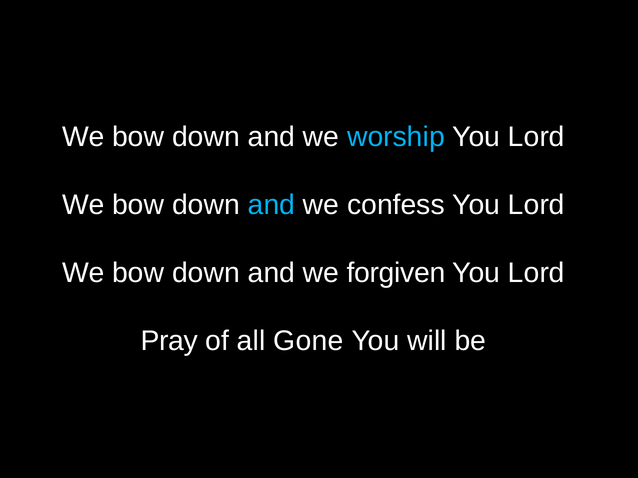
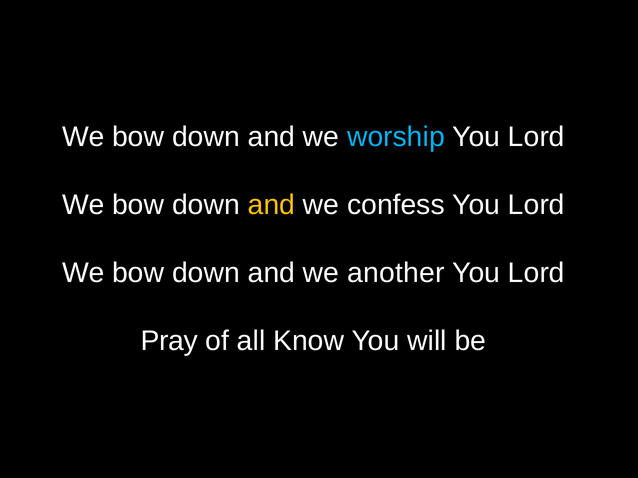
and at (271, 205) colour: light blue -> yellow
forgiven: forgiven -> another
Gone: Gone -> Know
